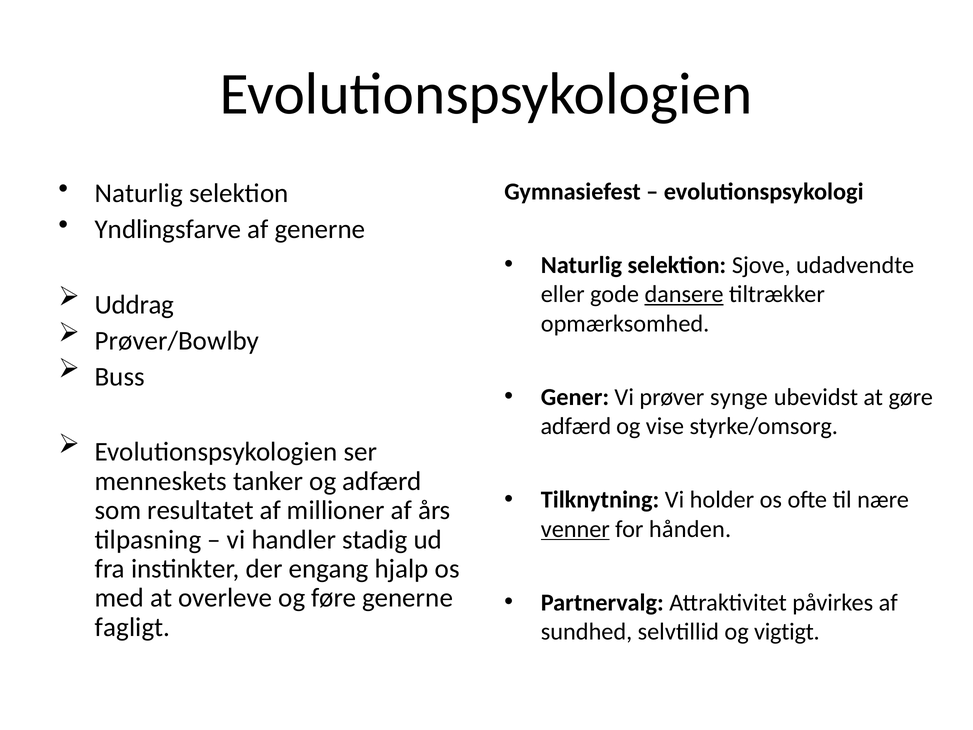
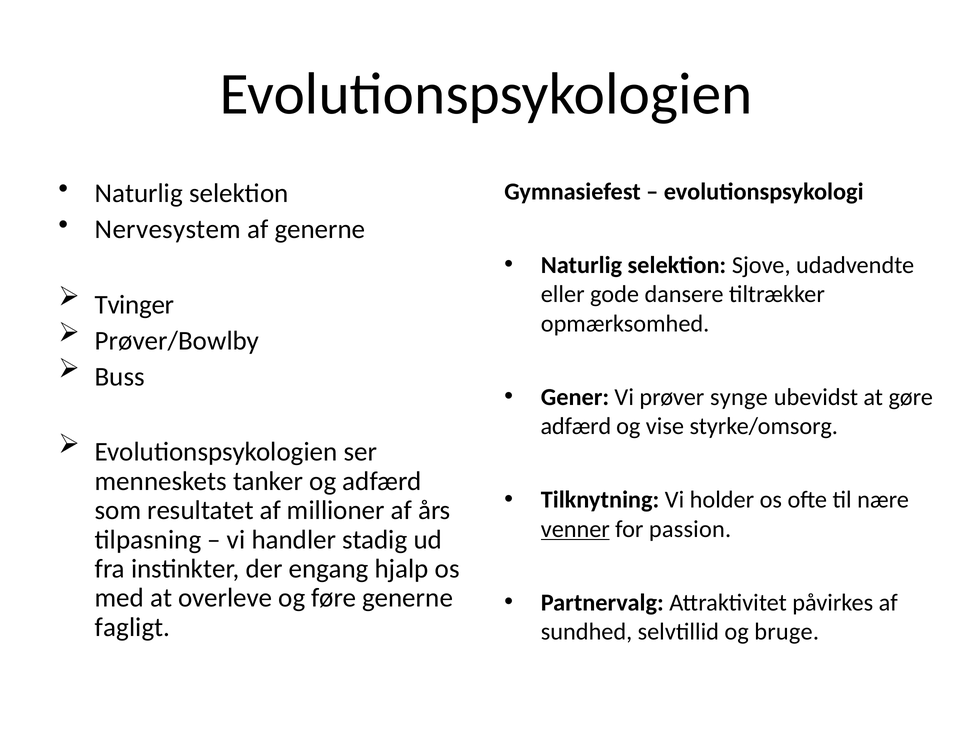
Yndlingsfarve: Yndlingsfarve -> Nervesystem
dansere underline: present -> none
Uddrag: Uddrag -> Tvinger
hånden: hånden -> passion
vigtigt: vigtigt -> bruge
